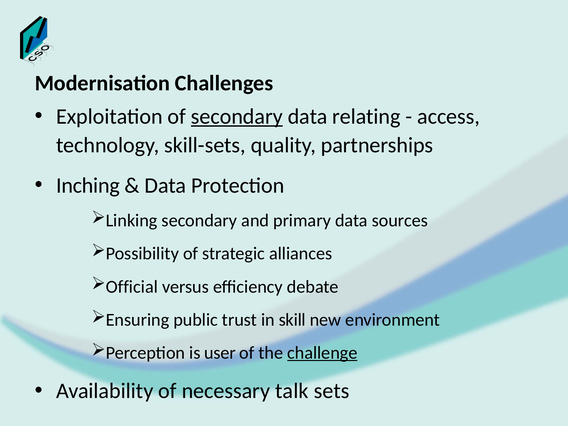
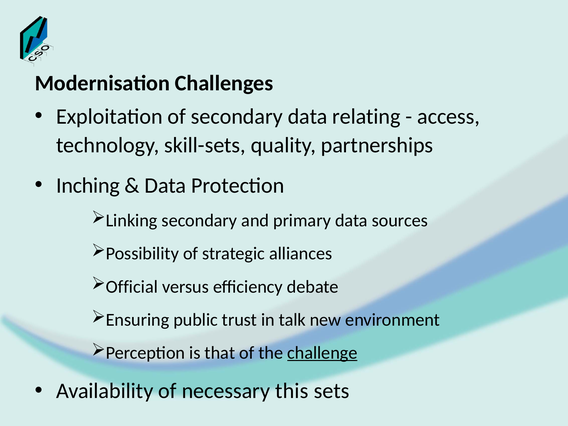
secondary at (237, 117) underline: present -> none
skill: skill -> talk
user: user -> that
talk: talk -> this
